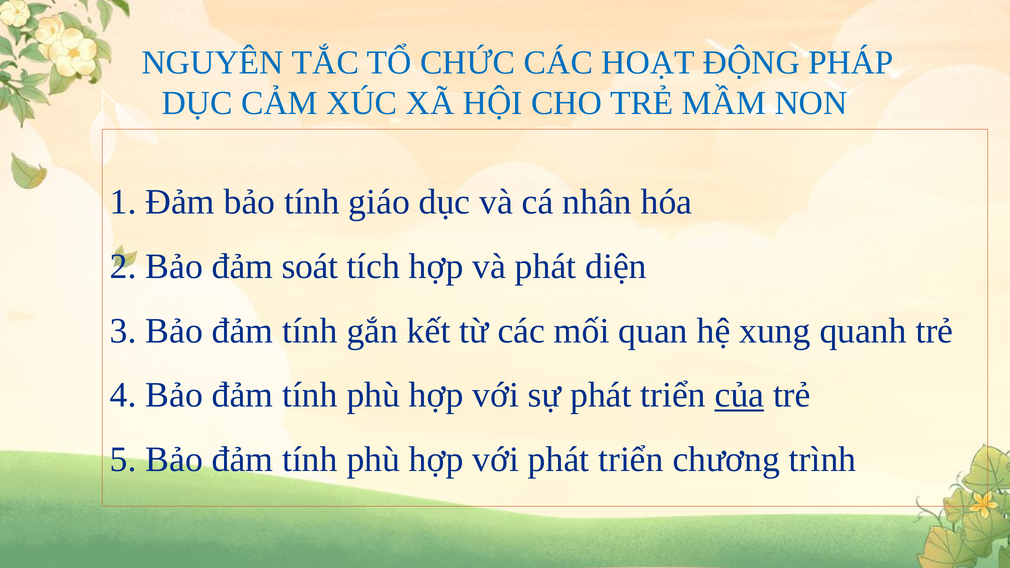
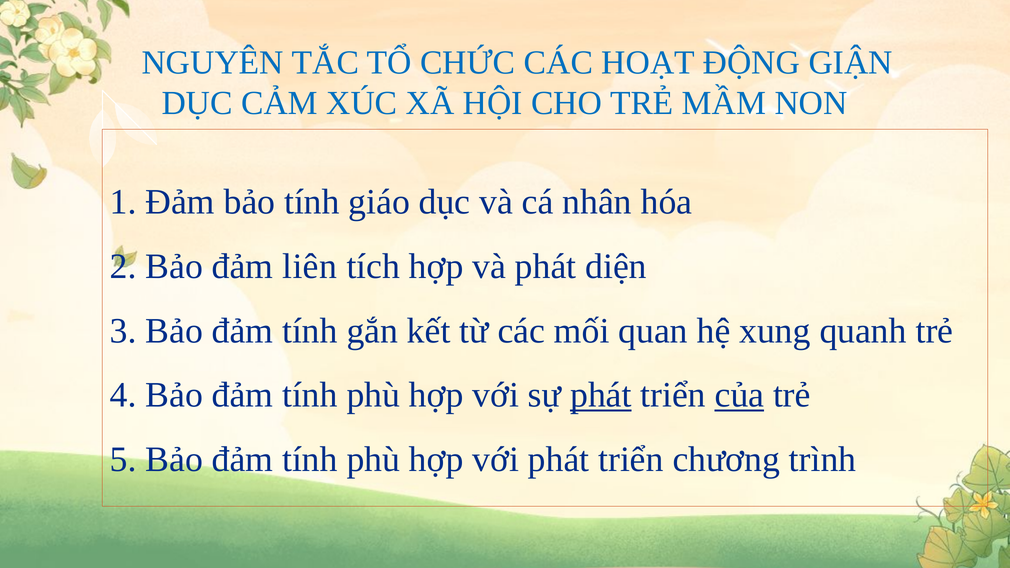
PHÁP: PHÁP -> GIẬN
soát: soát -> liên
phát at (601, 395) underline: none -> present
